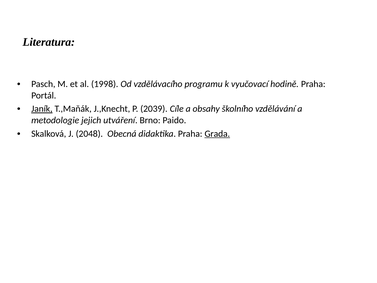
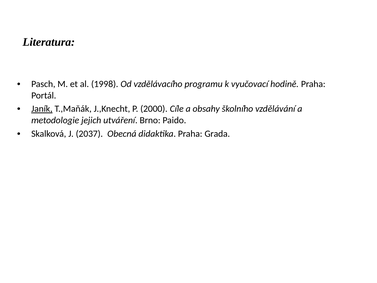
2039: 2039 -> 2000
2048: 2048 -> 2037
Grada underline: present -> none
